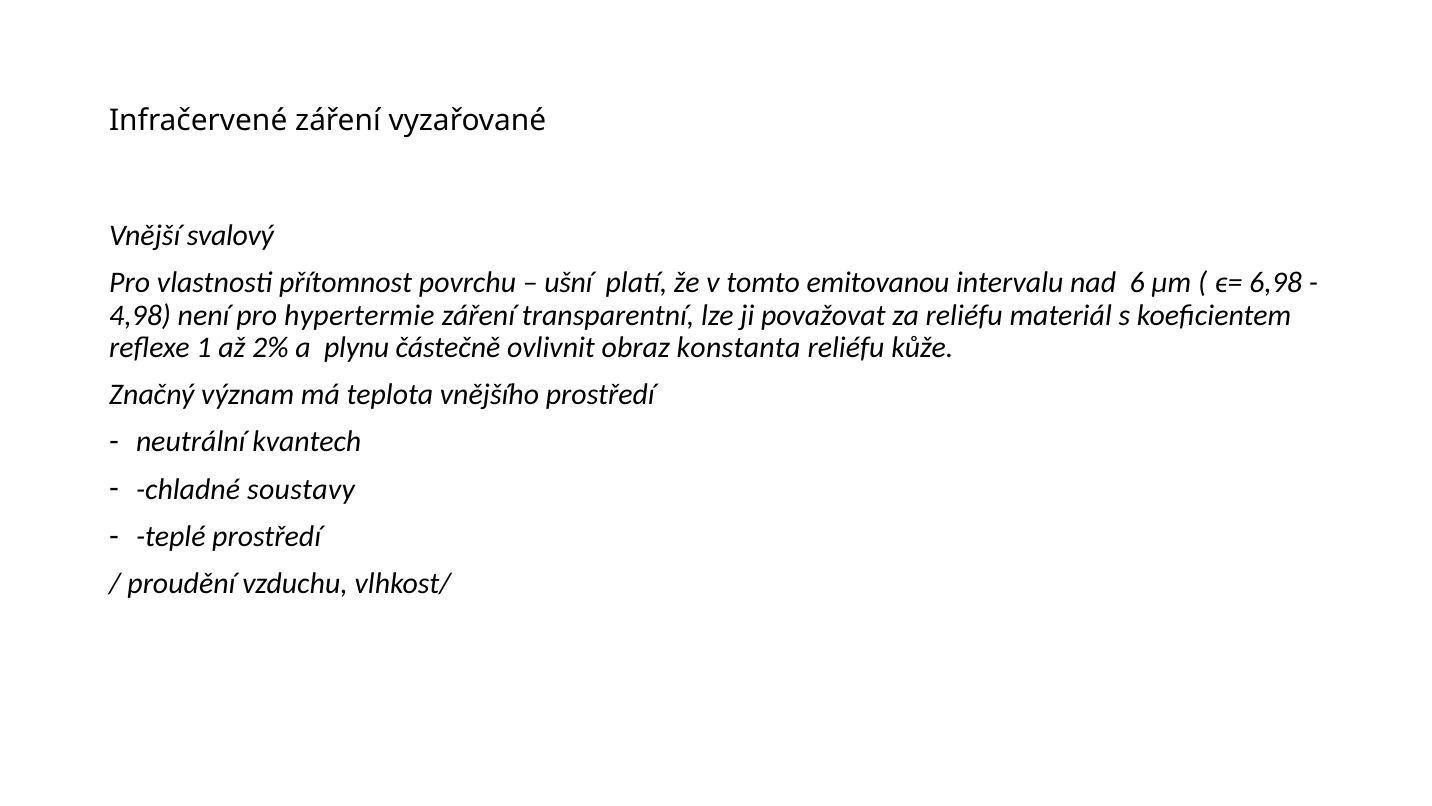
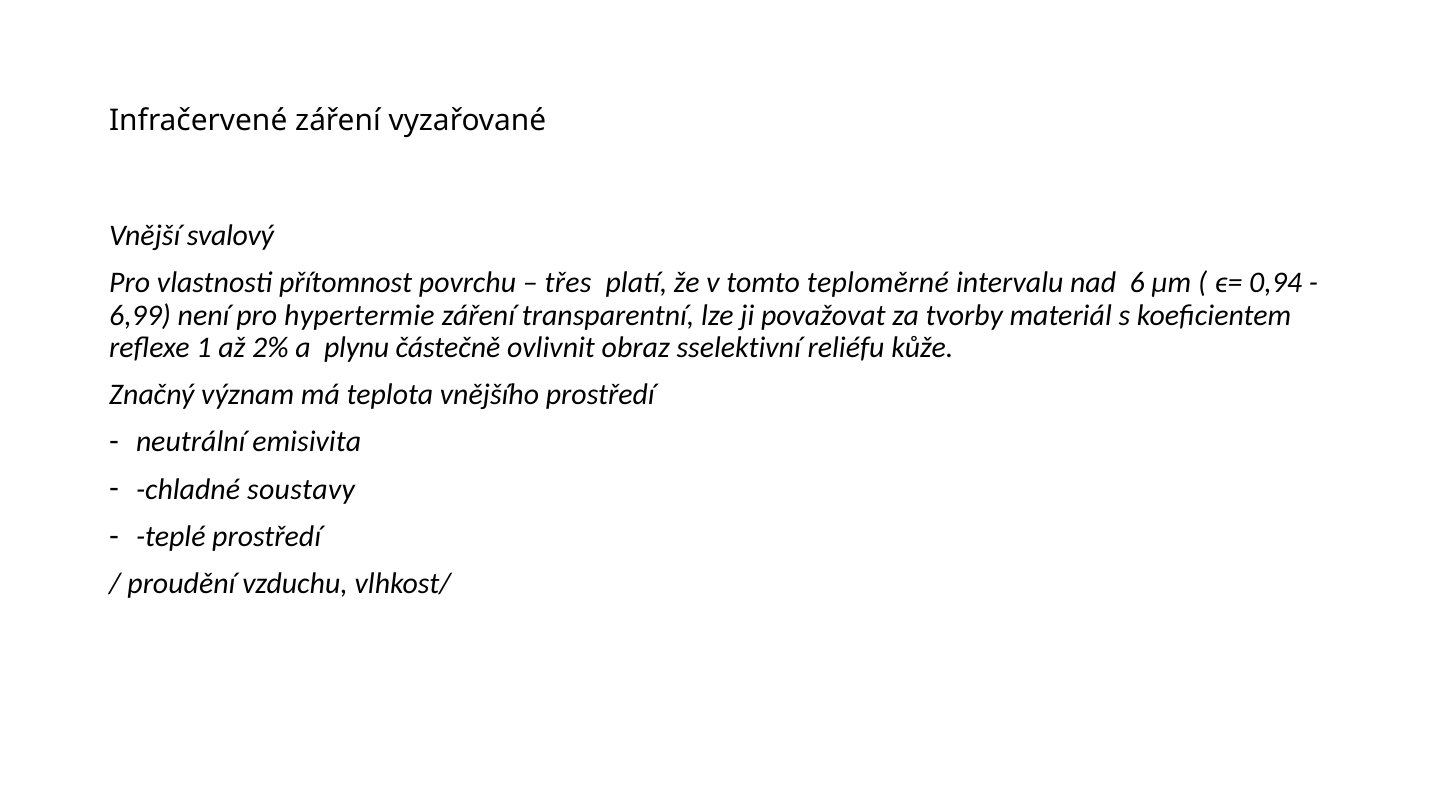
ušní: ušní -> třes
emitovanou: emitovanou -> teploměrné
6,98: 6,98 -> 0,94
4,98: 4,98 -> 6,99
za reliéfu: reliéfu -> tvorby
konstanta: konstanta -> sselektivní
kvantech: kvantech -> emisivita
